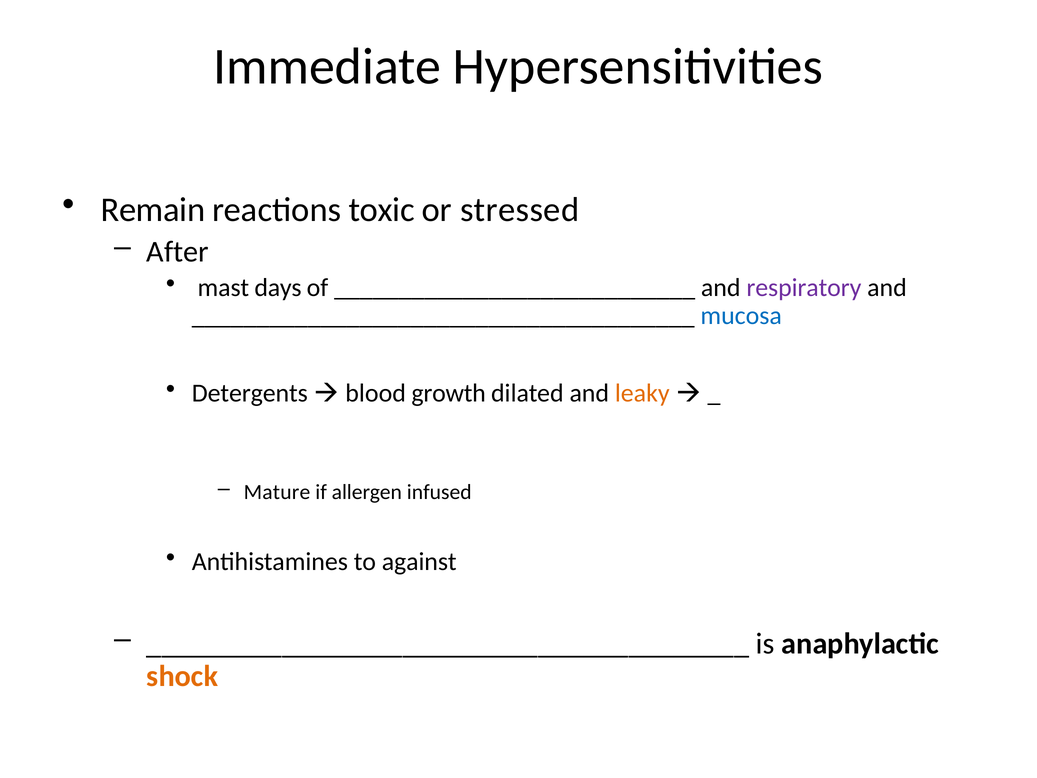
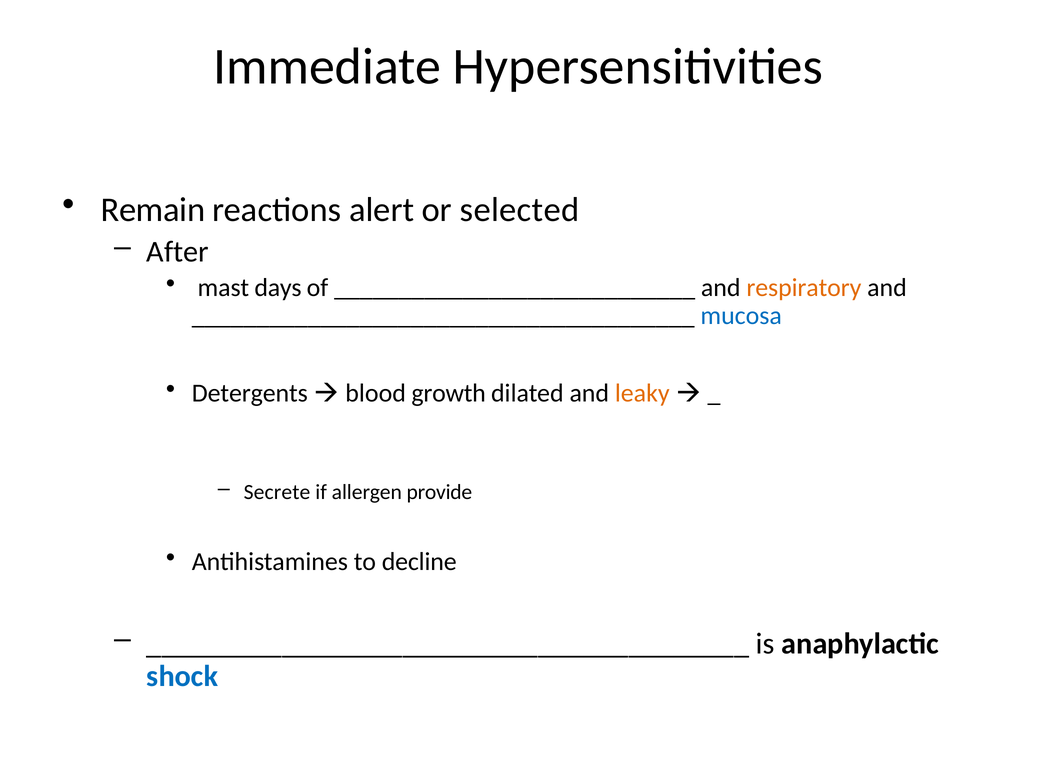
toxic: toxic -> alert
stressed: stressed -> selected
respiratory colour: purple -> orange
Mature: Mature -> Secrete
infused: infused -> provide
against: against -> decline
shock colour: orange -> blue
